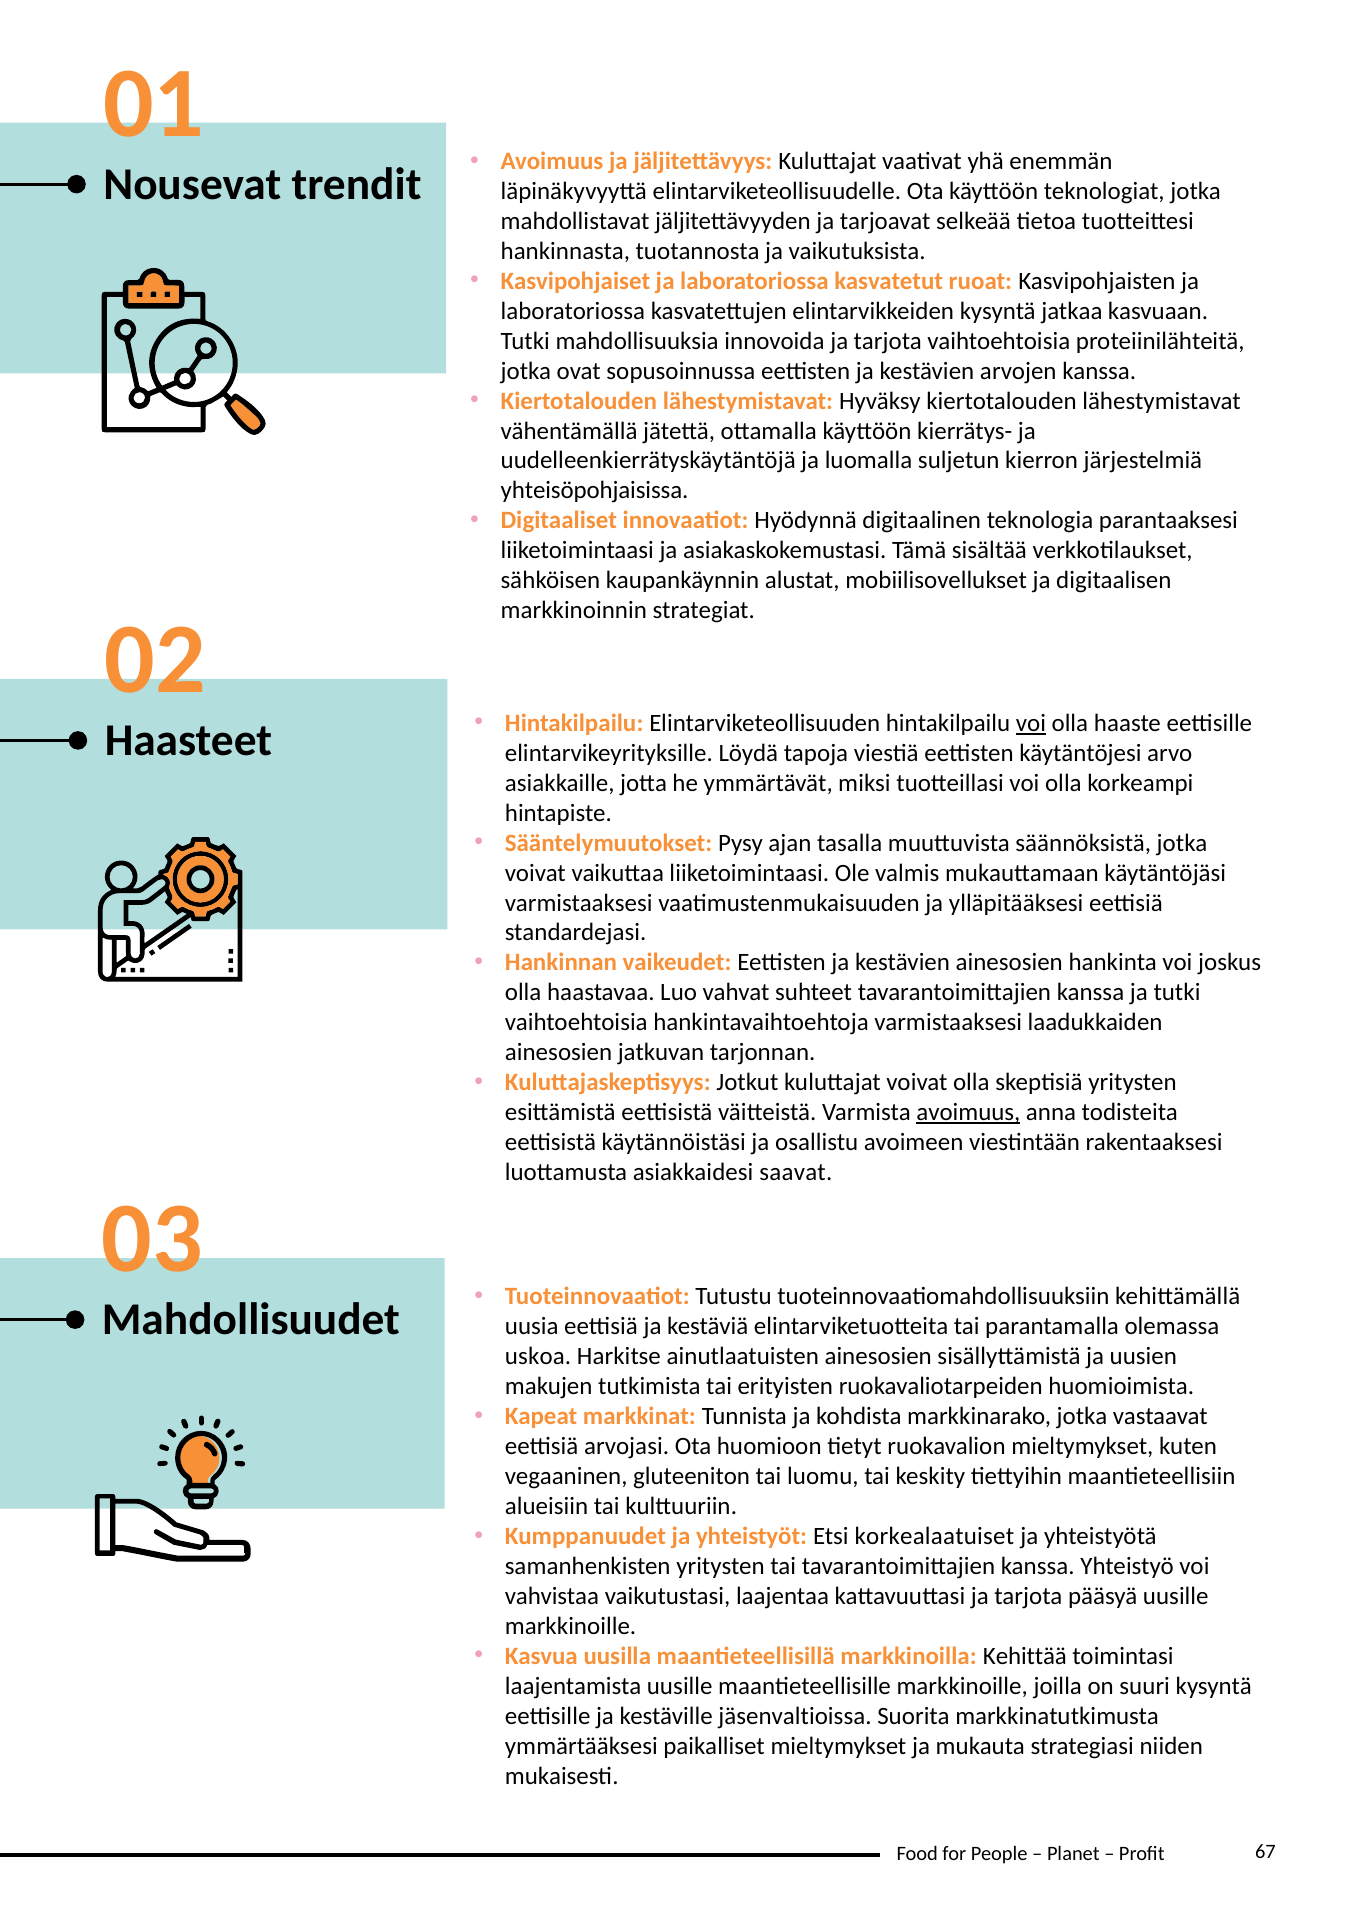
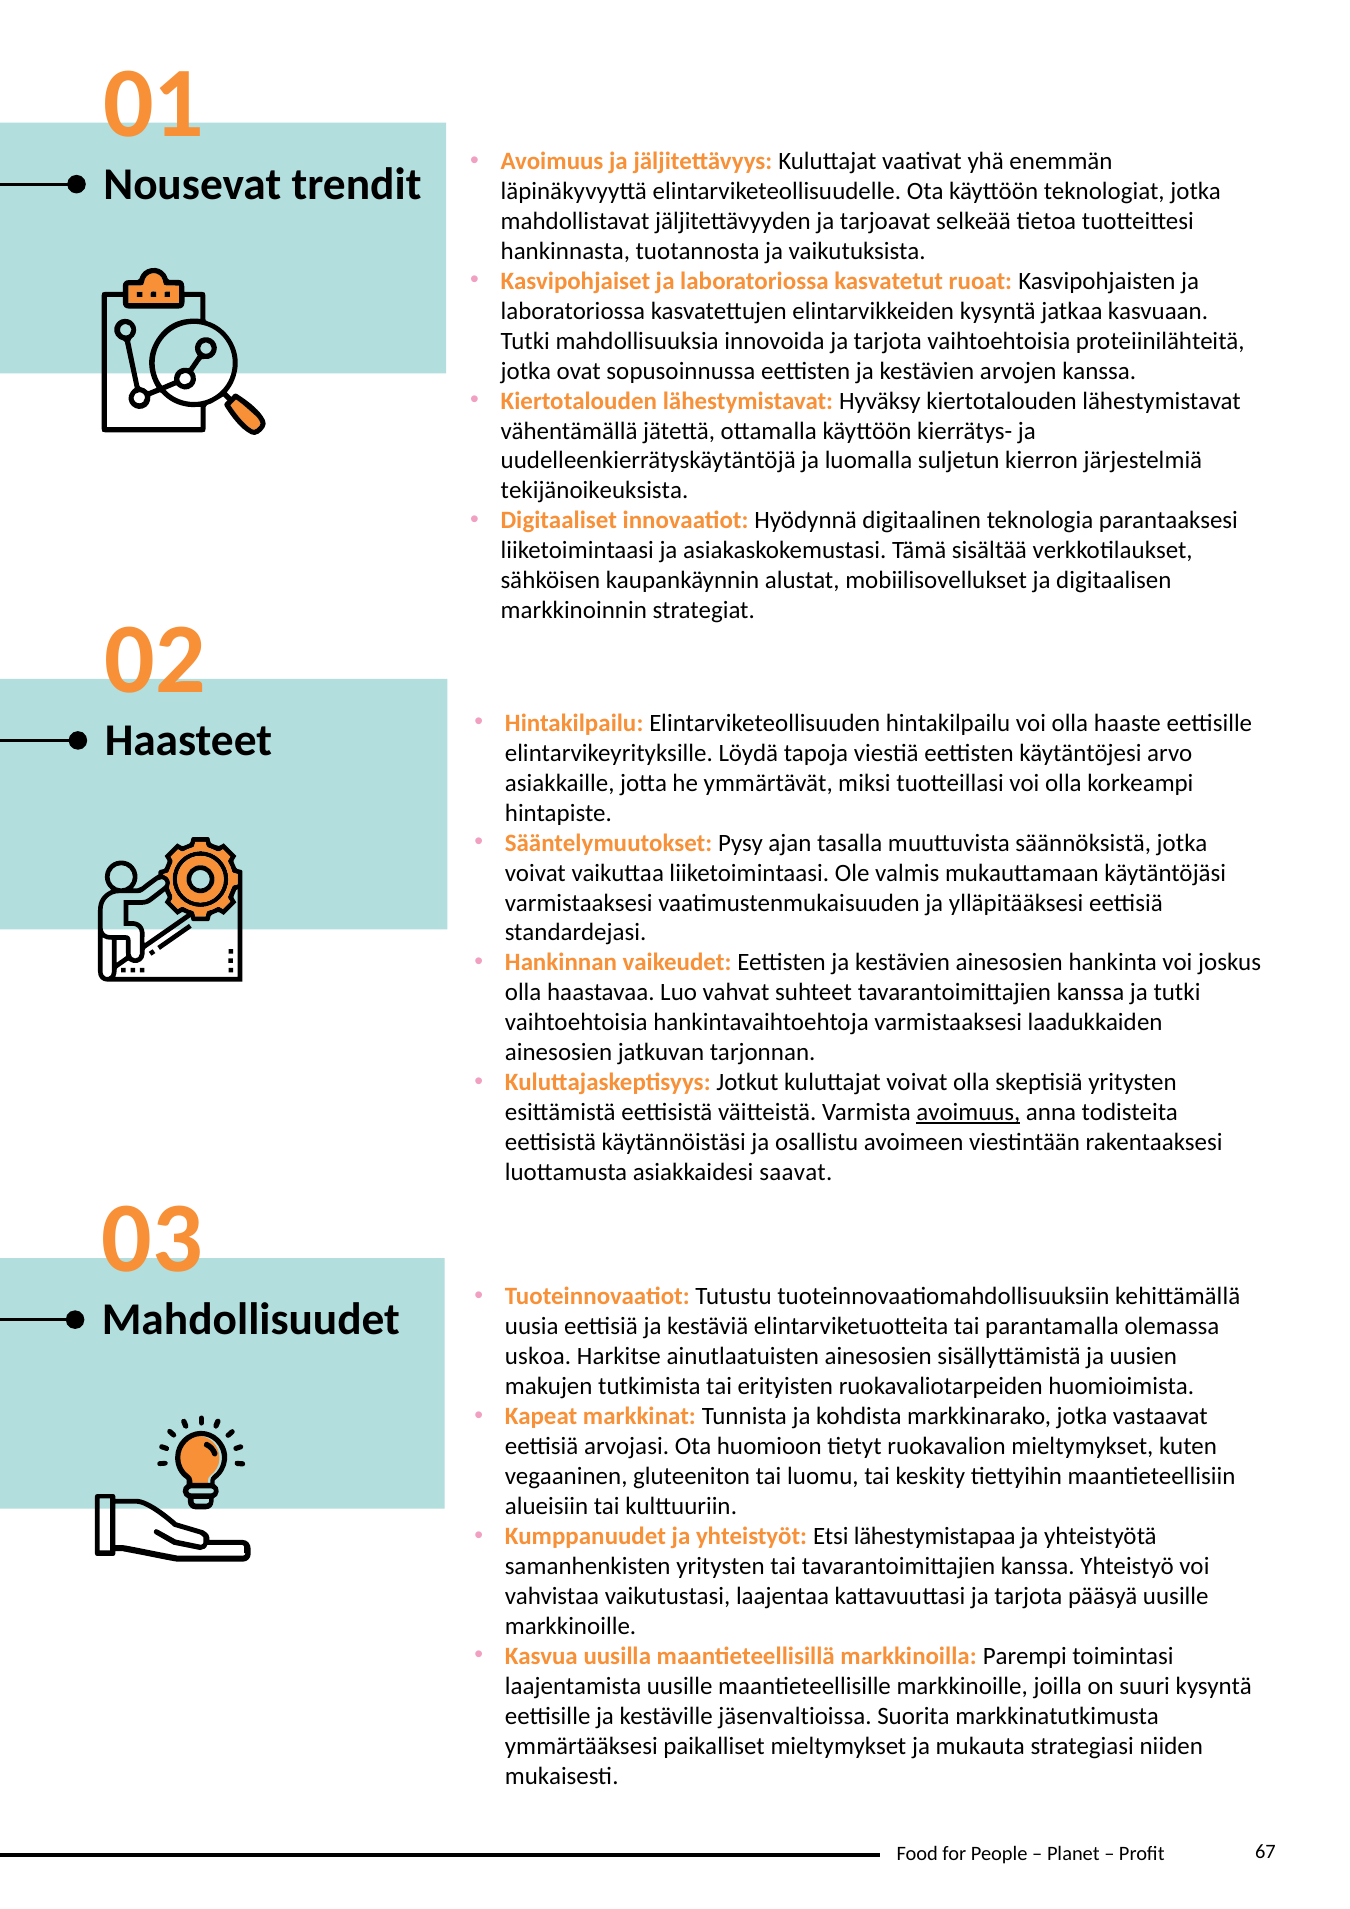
yhteisöpohjaisissa: yhteisöpohjaisissa -> tekijänoikeuksista
voi at (1031, 723) underline: present -> none
korkealaatuiset: korkealaatuiset -> lähestymistapaa
Kehittää: Kehittää -> Parempi
